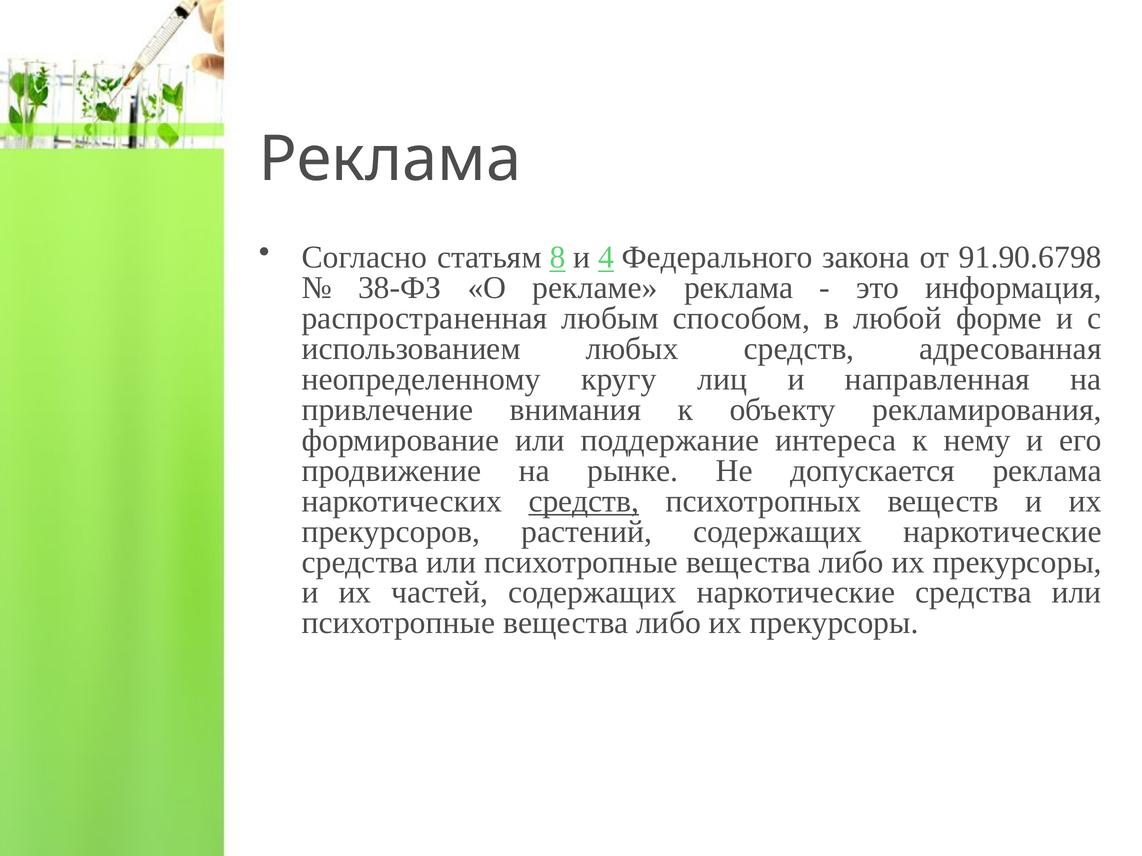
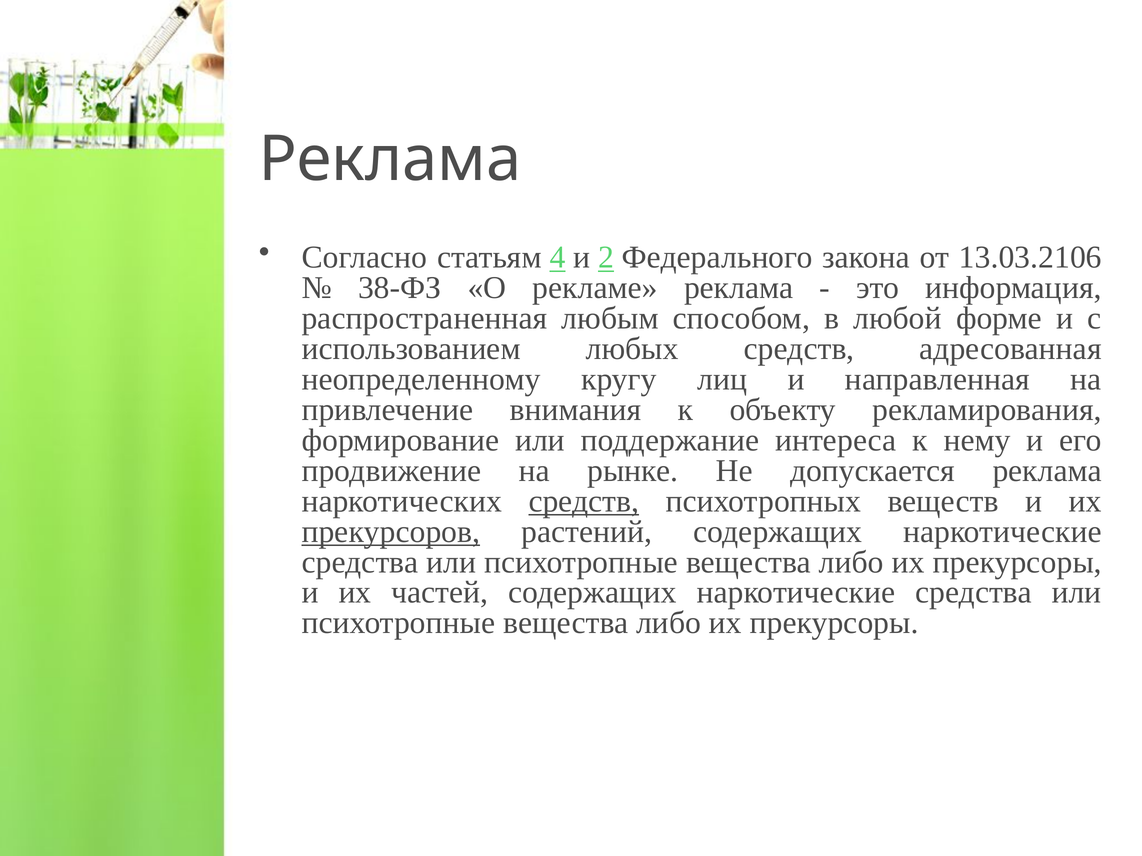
8: 8 -> 4
4: 4 -> 2
91.90.6798: 91.90.6798 -> 13.03.2106
прекурсоров underline: none -> present
